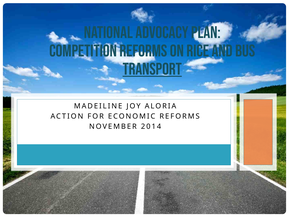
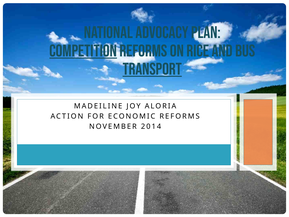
COMPETITION underline: none -> present
